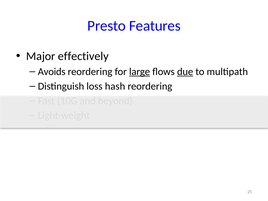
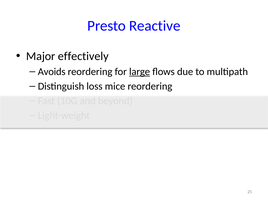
Features: Features -> Reactive
due underline: present -> none
hash: hash -> mice
